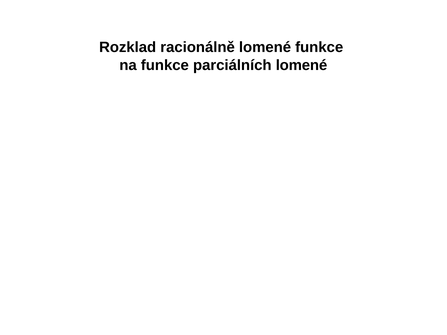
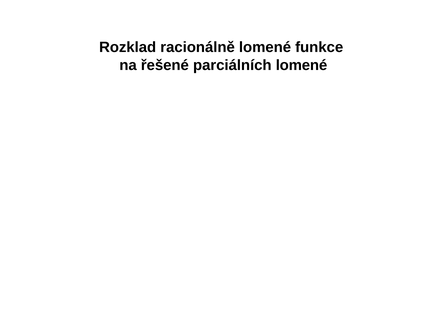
na funkce: funkce -> řešené
